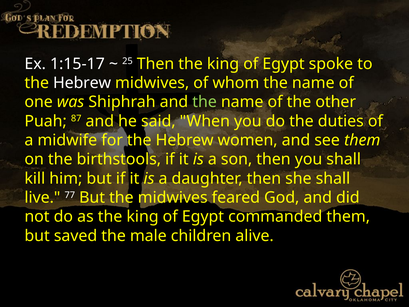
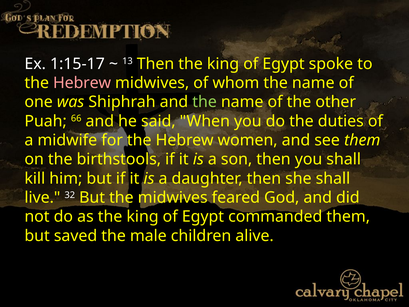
25: 25 -> 13
Hebrew at (82, 83) colour: white -> pink
87: 87 -> 66
77: 77 -> 32
